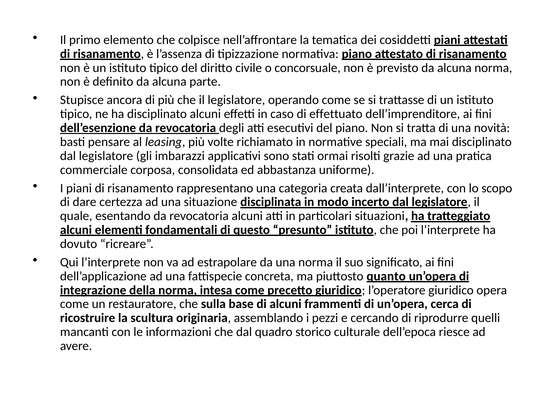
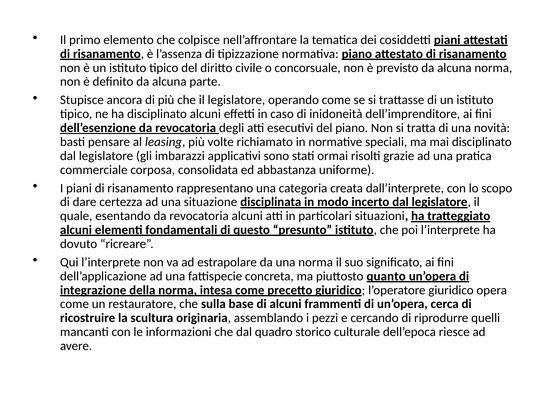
effettuato: effettuato -> inidoneità
